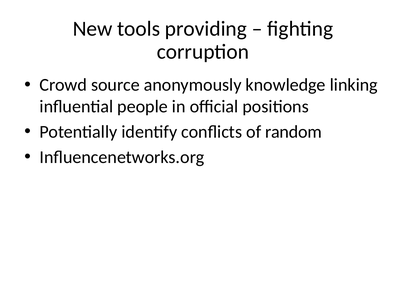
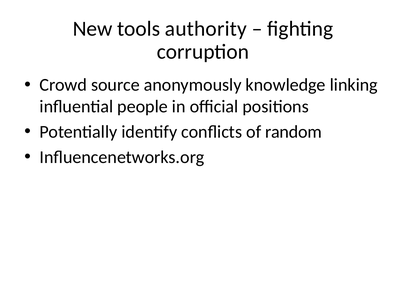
providing: providing -> authority
